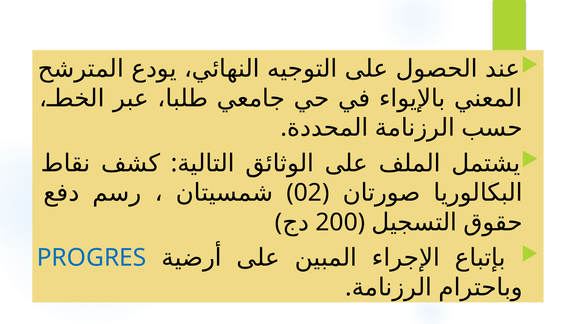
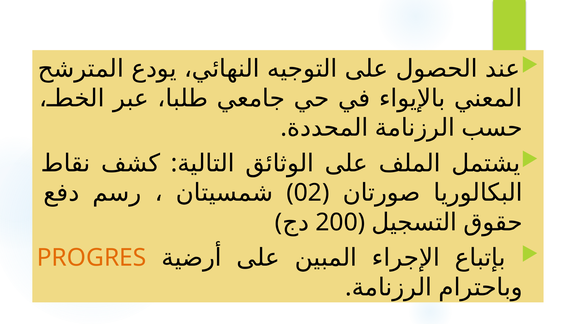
PROGRES colour: blue -> orange
